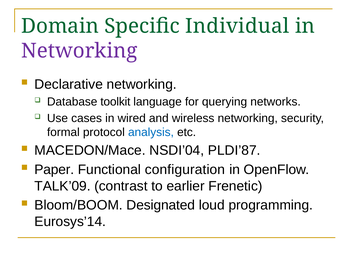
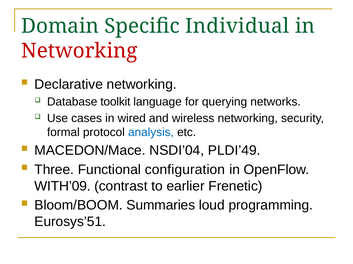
Networking at (79, 51) colour: purple -> red
PLDI’87: PLDI’87 -> PLDI’49
Paper: Paper -> Three
TALK’09: TALK’09 -> WITH’09
Designated: Designated -> Summaries
Eurosys’14: Eurosys’14 -> Eurosys’51
